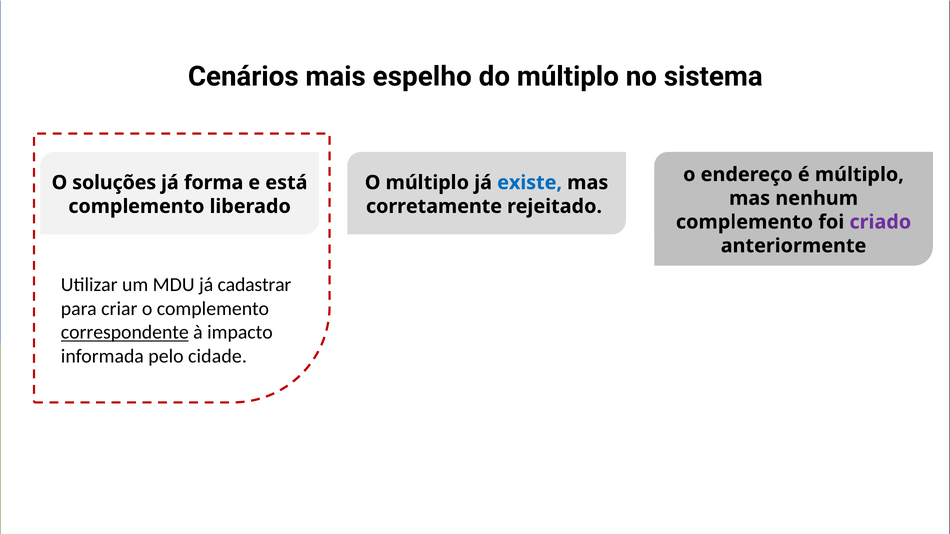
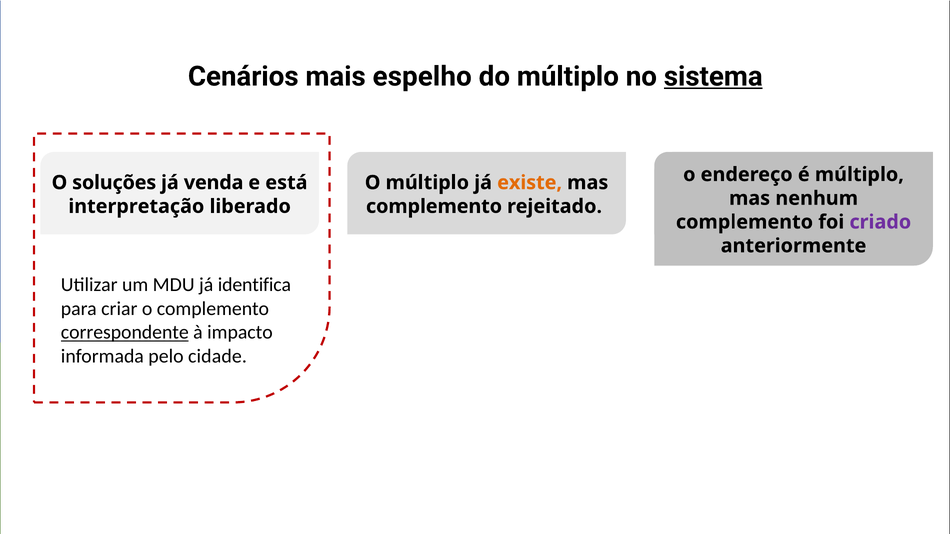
sistema underline: none -> present
forma: forma -> venda
existe colour: blue -> orange
complemento at (136, 207): complemento -> interpretação
corretamente at (434, 207): corretamente -> complemento
cadastrar: cadastrar -> identifica
